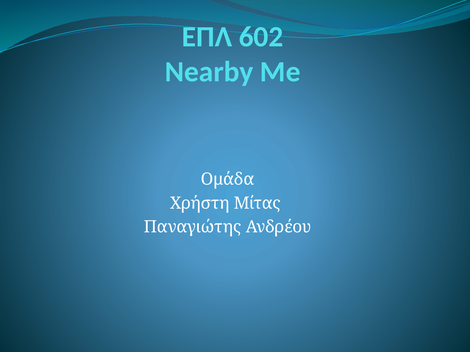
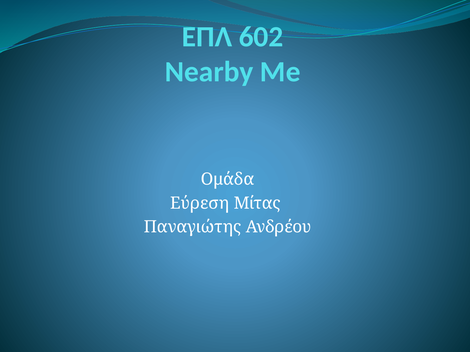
Χρήστη: Χρήστη -> Εύρεση
